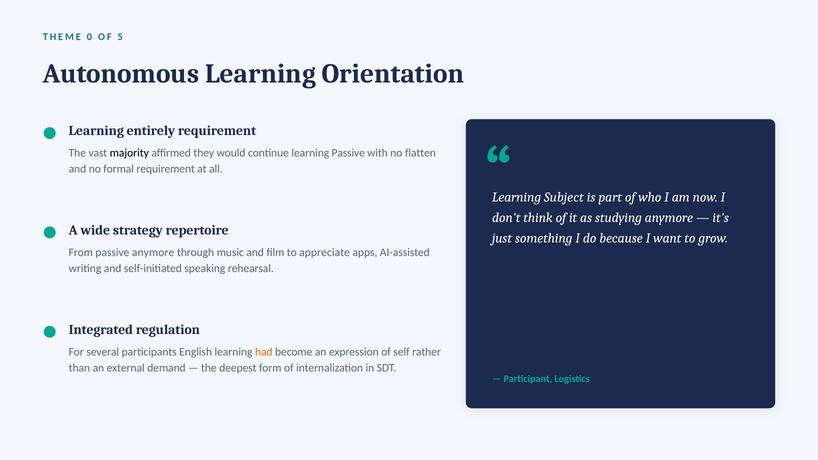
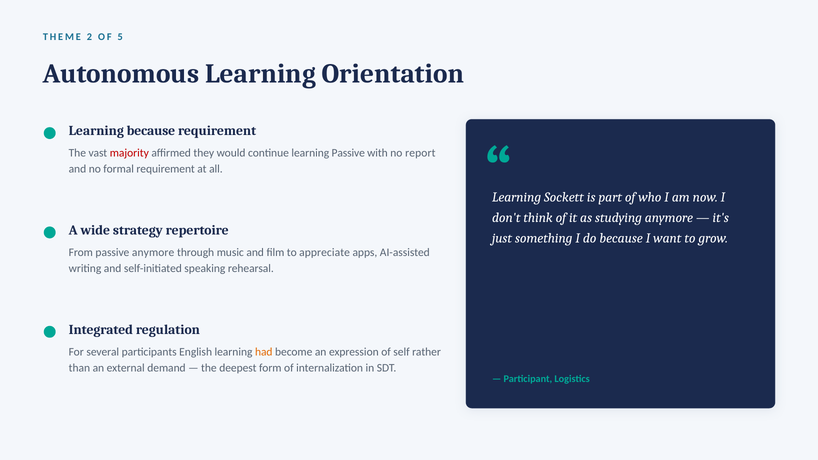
0: 0 -> 2
Learning entirely: entirely -> because
majority colour: black -> red
flatten: flatten -> report
Subject: Subject -> Sockett
